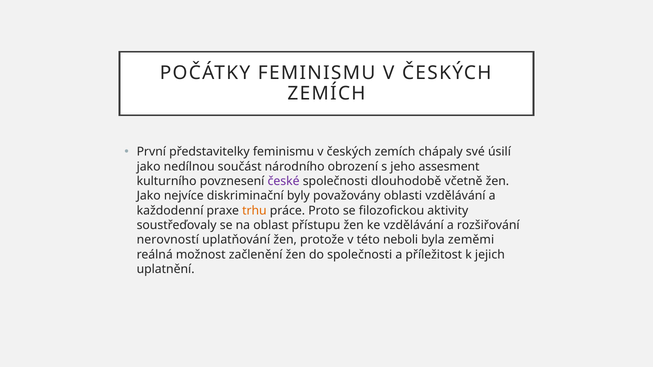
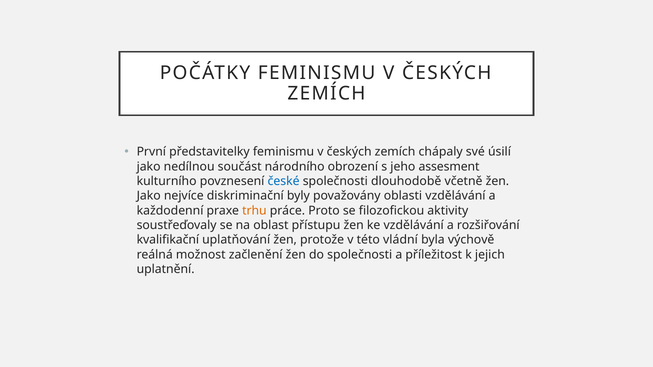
české colour: purple -> blue
nerovností: nerovností -> kvalifikační
neboli: neboli -> vládní
zeměmi: zeměmi -> výchově
